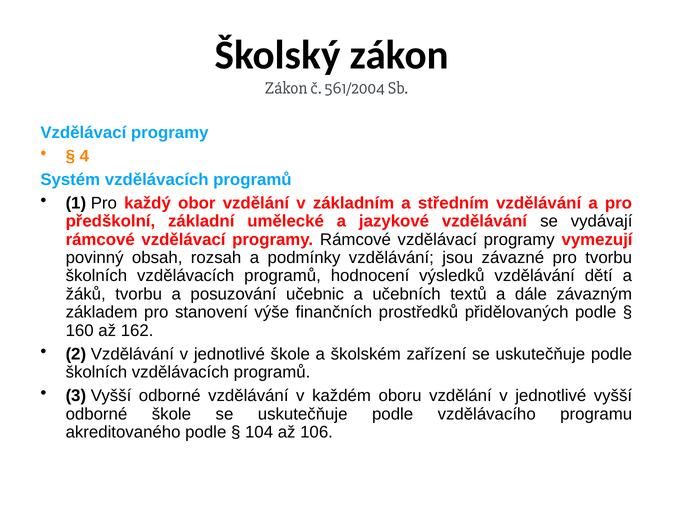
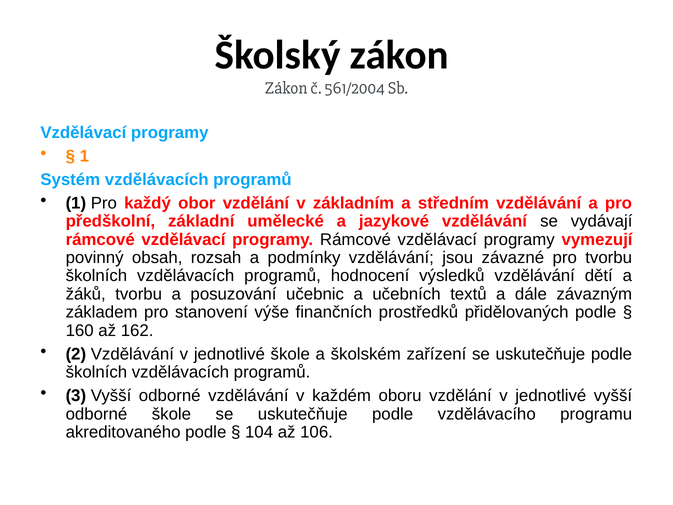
4 at (84, 156): 4 -> 1
